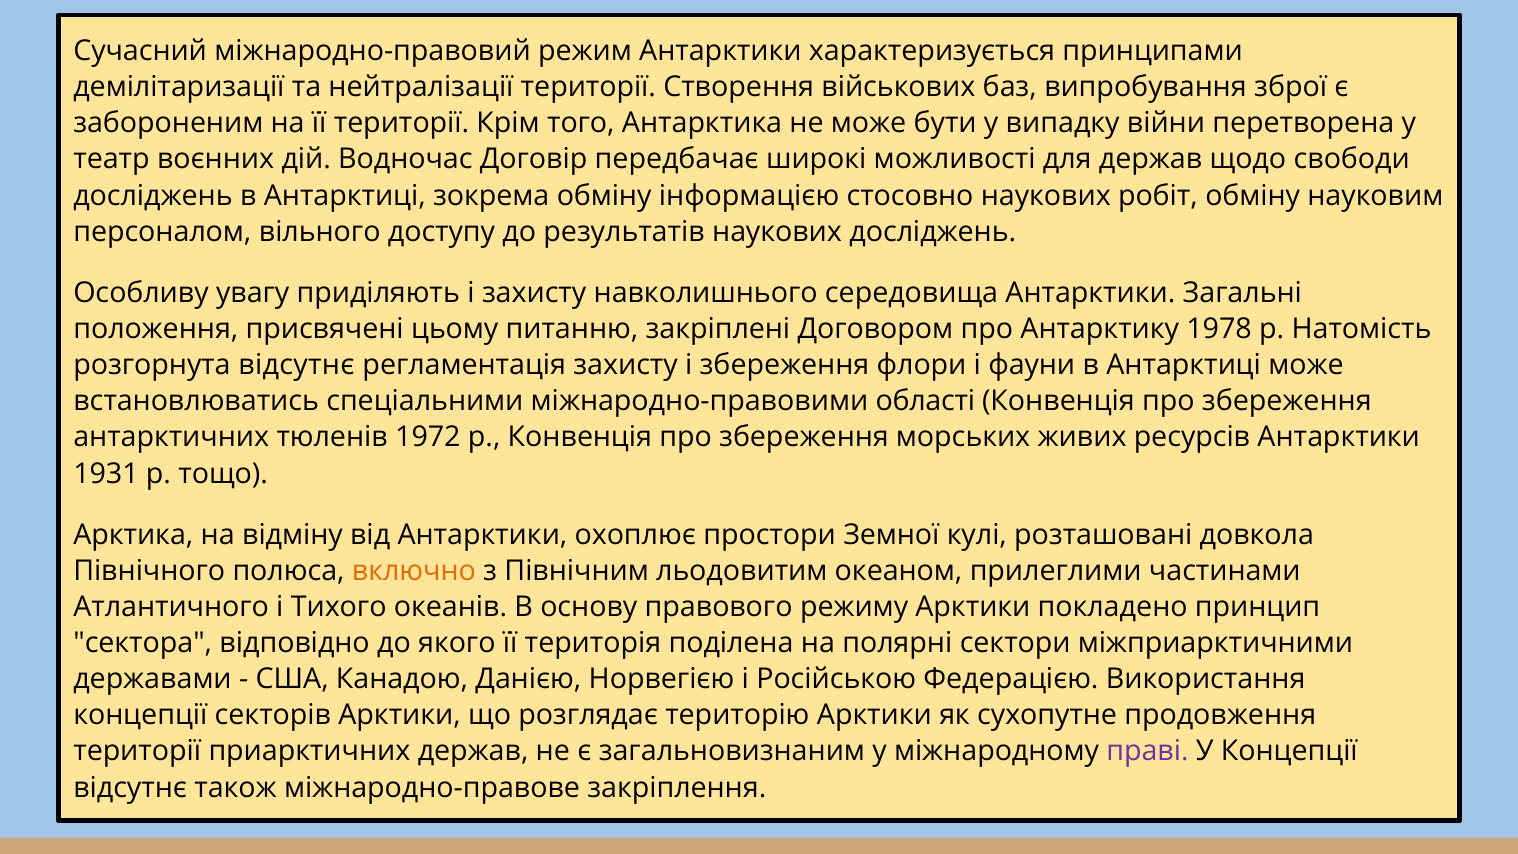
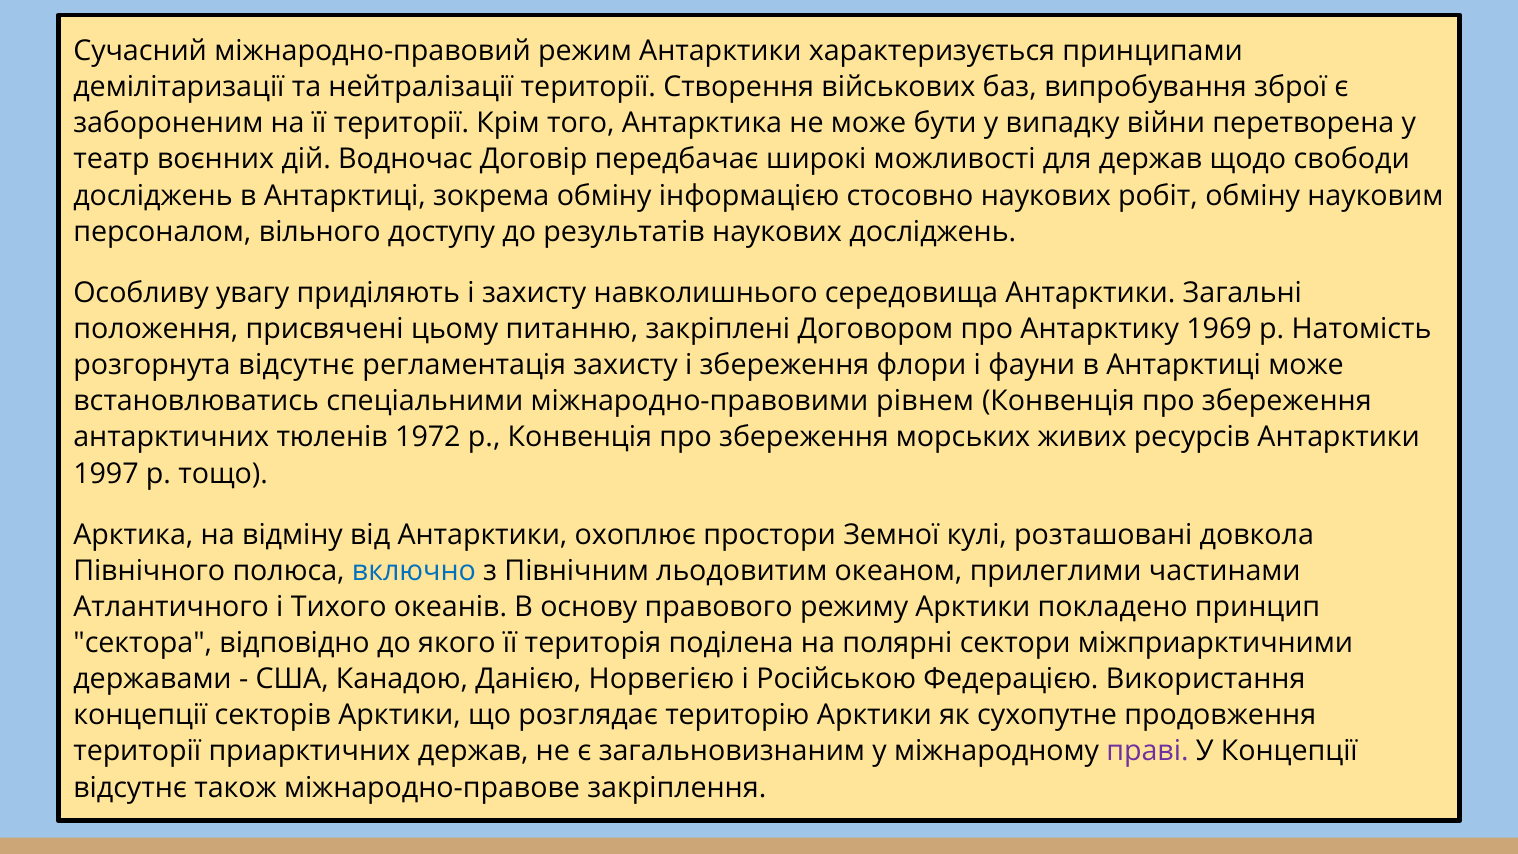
1978: 1978 -> 1969
області: області -> рівнем
1931: 1931 -> 1997
включно colour: orange -> blue
